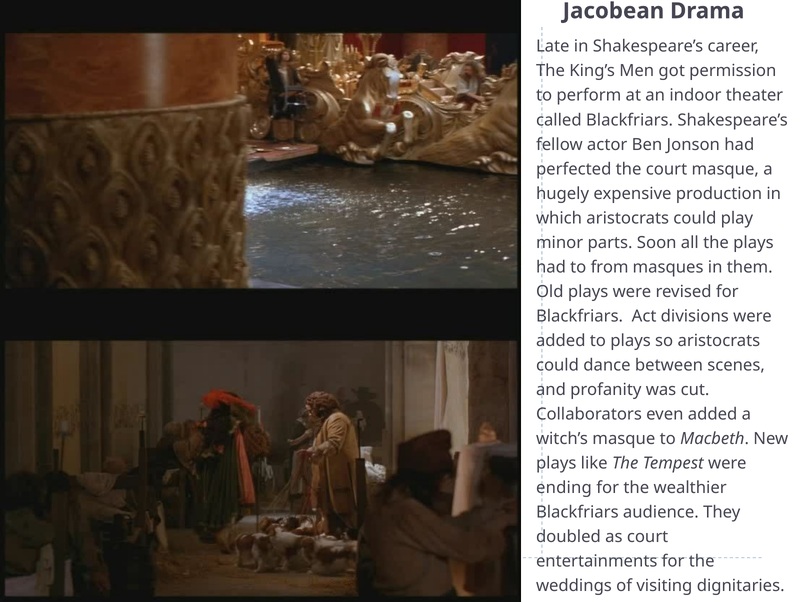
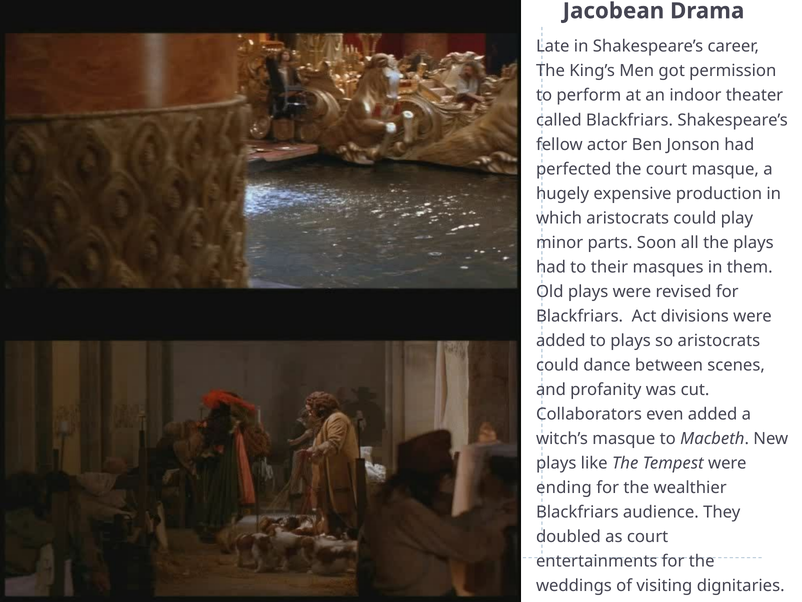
from: from -> their
